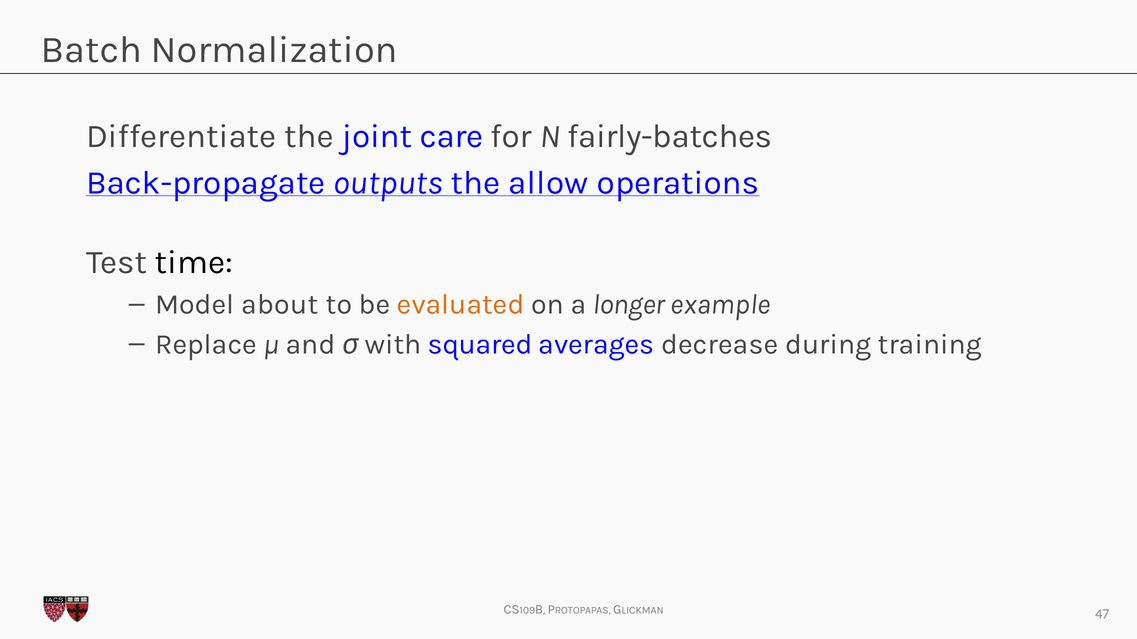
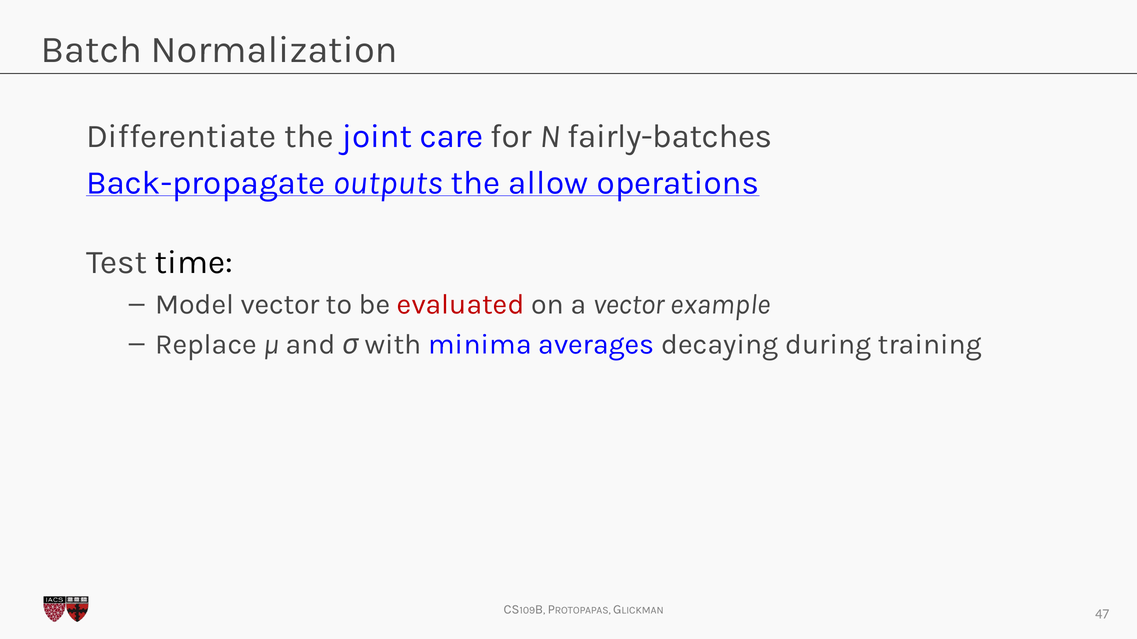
Model about: about -> vector
evaluated colour: orange -> red
a longer: longer -> vector
squared: squared -> minima
decrease: decrease -> decaying
